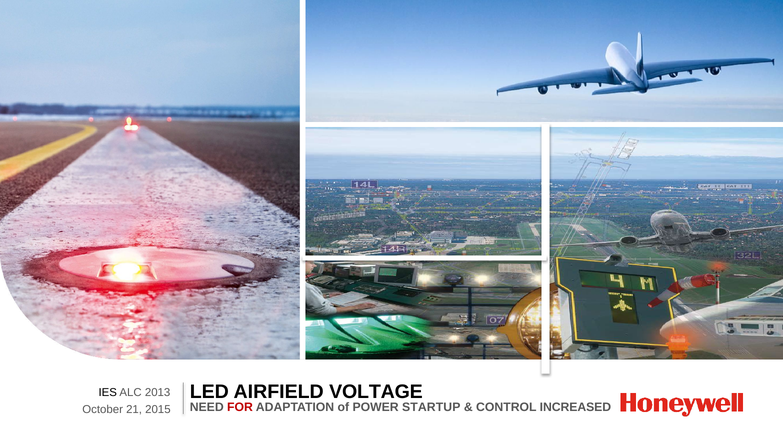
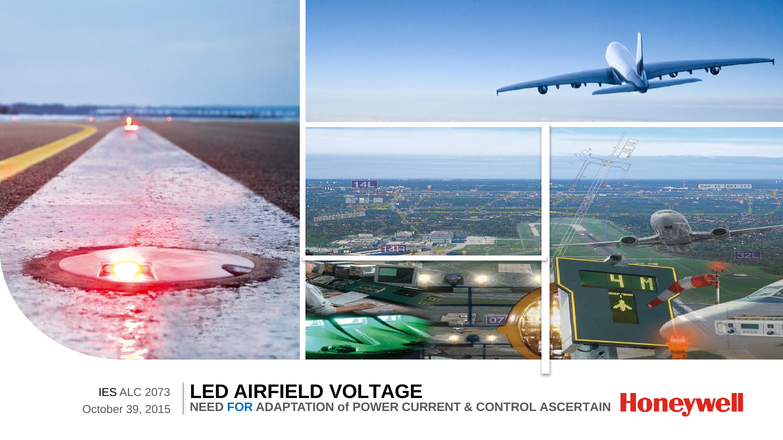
2013: 2013 -> 2073
FOR colour: red -> blue
STARTUP: STARTUP -> CURRENT
INCREASED: INCREASED -> ASCERTAIN
21: 21 -> 39
